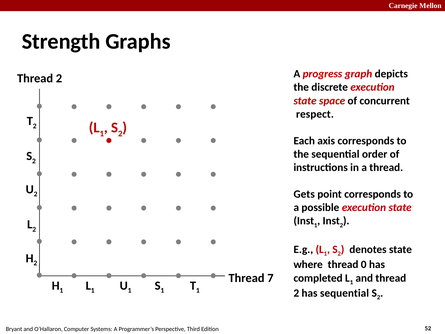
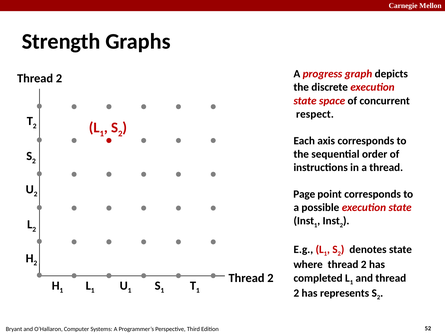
Gets: Gets -> Page
where thread 0: 0 -> 2
7 at (270, 278): 7 -> 2
has sequential: sequential -> represents
